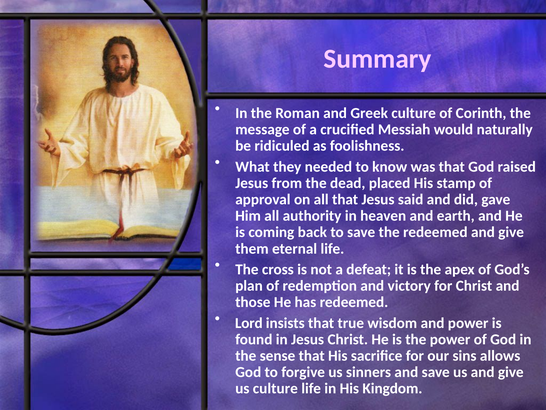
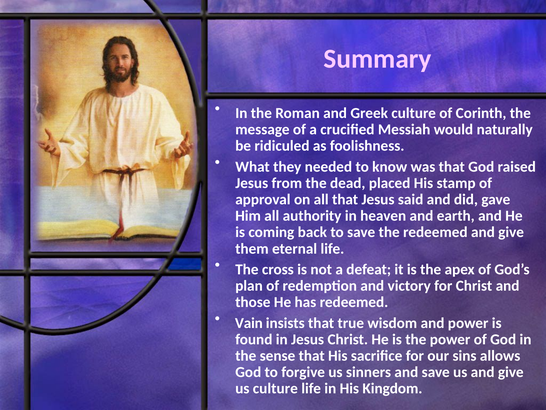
Lord: Lord -> Vain
